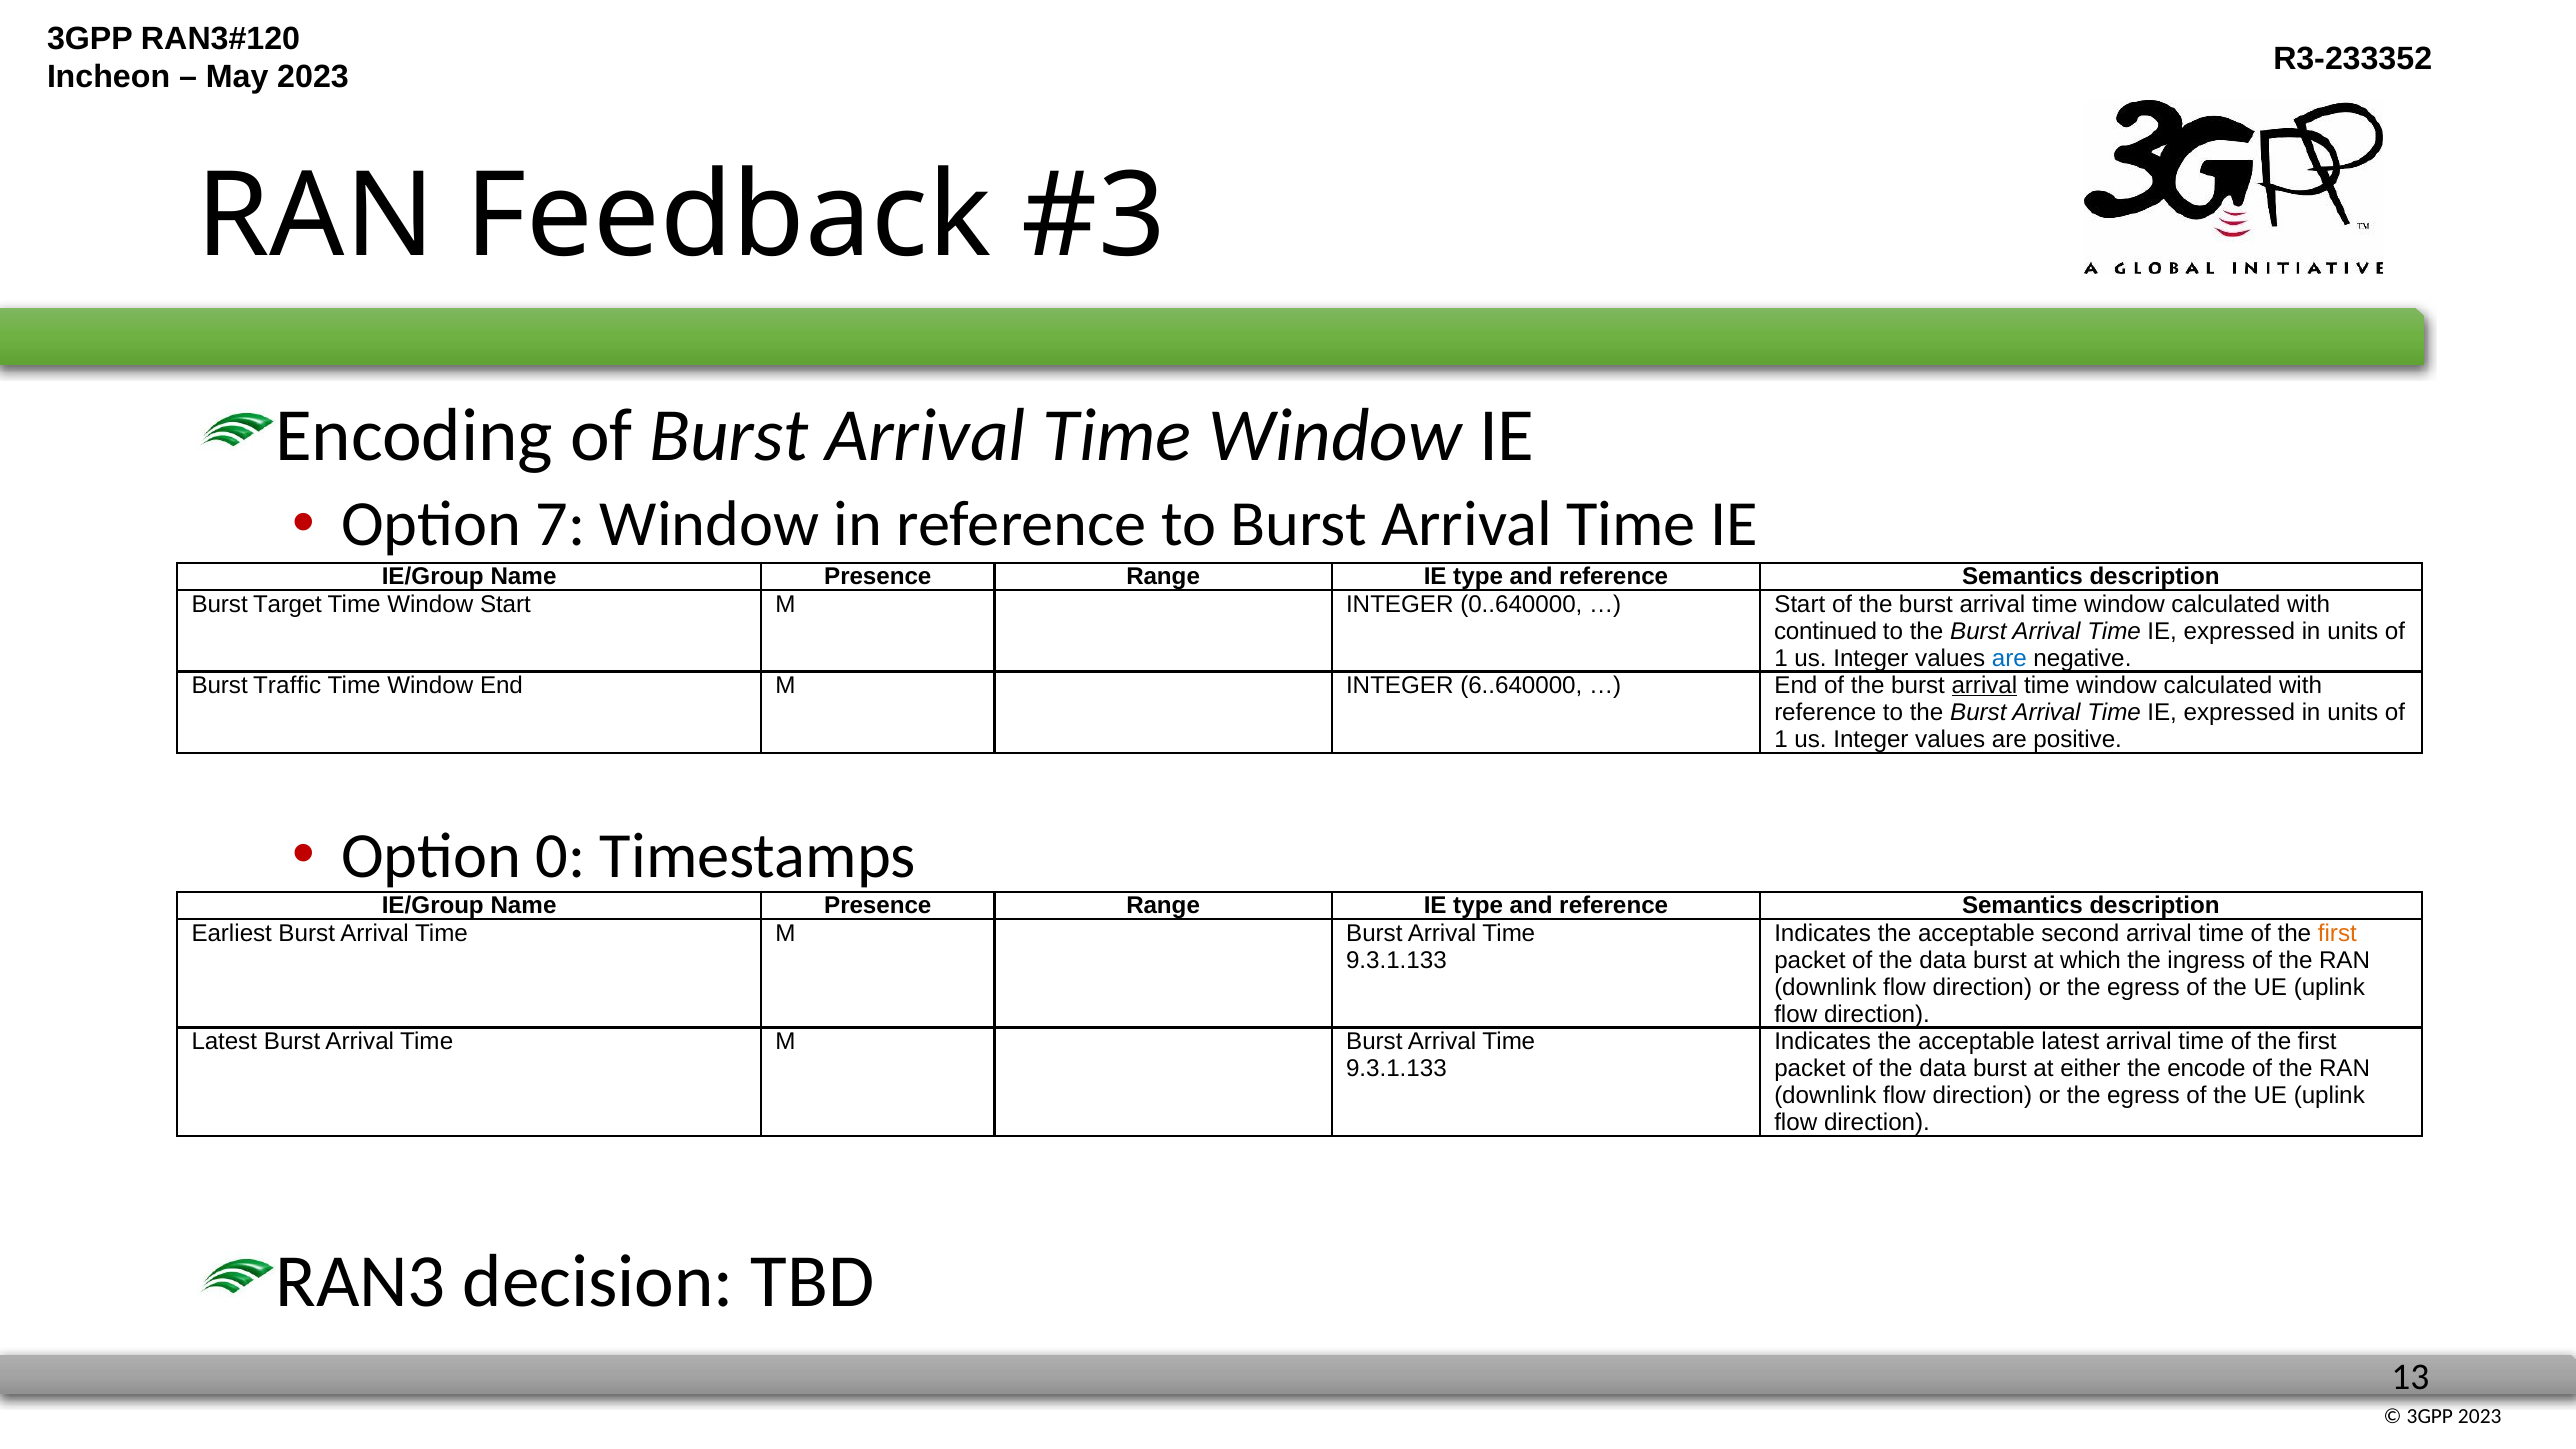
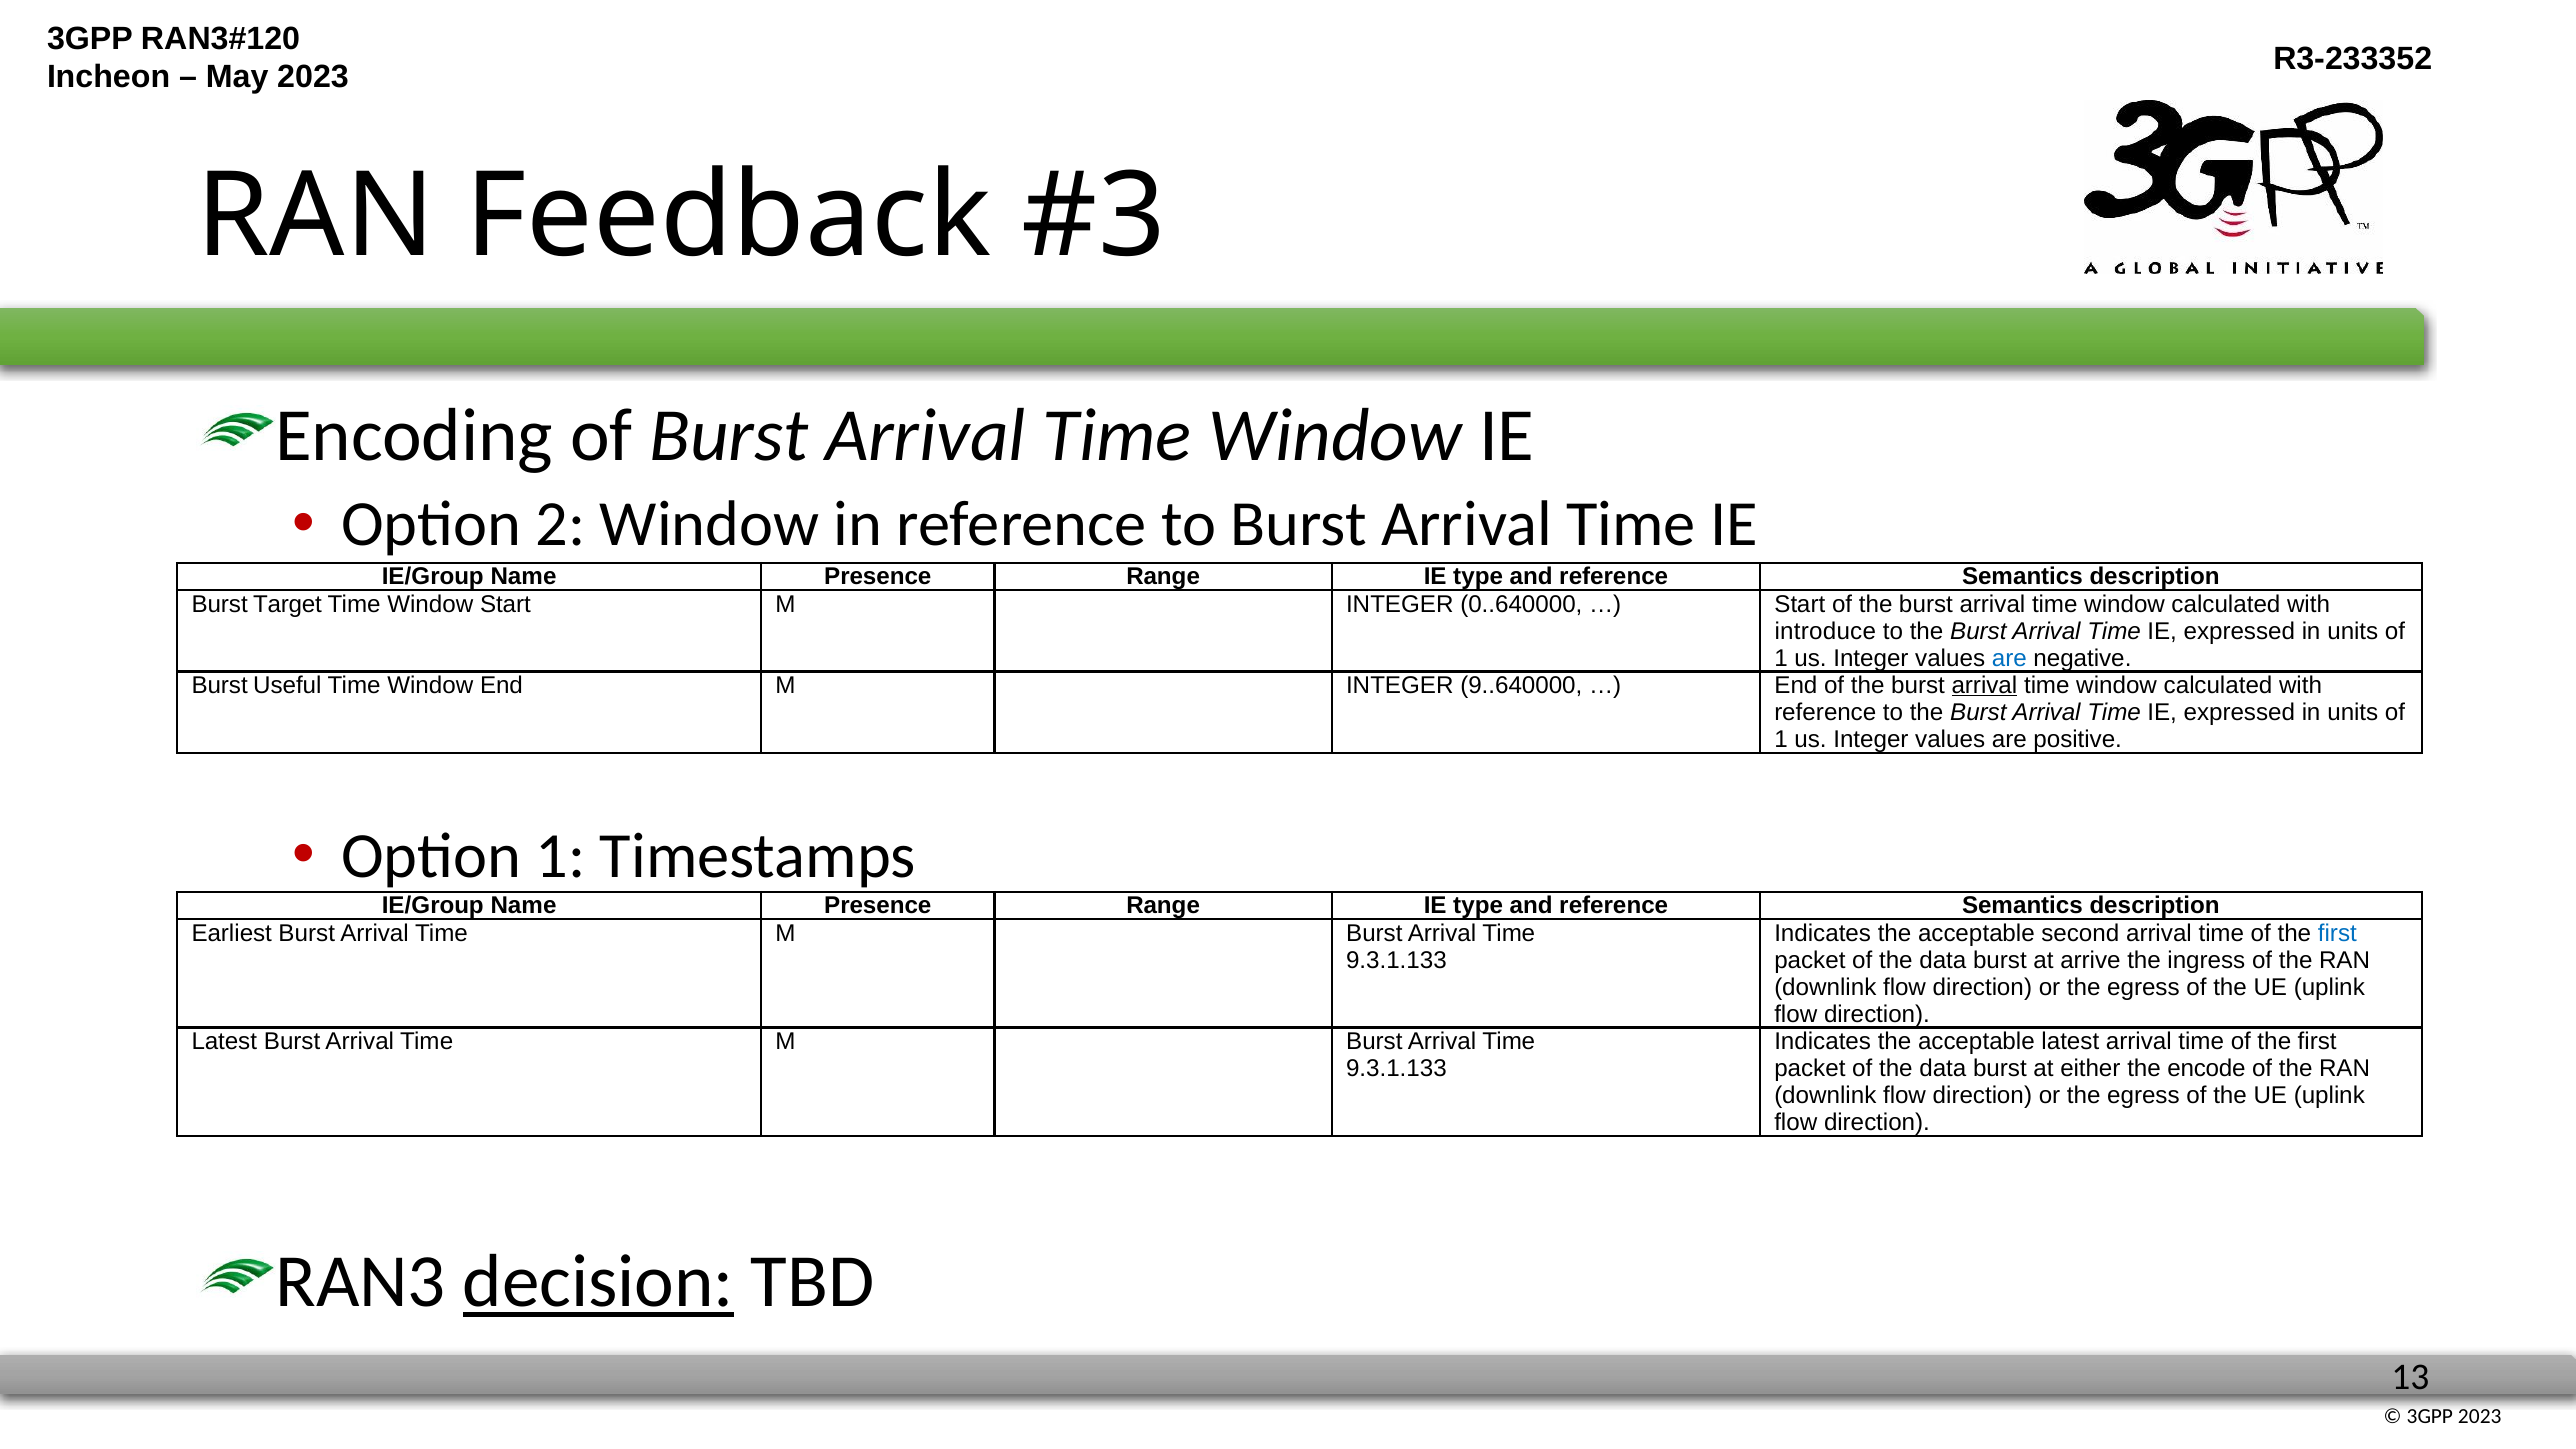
7: 7 -> 2
continued: continued -> introduce
Traffic: Traffic -> Useful
6..640000: 6..640000 -> 9..640000
Option 0: 0 -> 1
first at (2337, 933) colour: orange -> blue
which: which -> arrive
decision underline: none -> present
